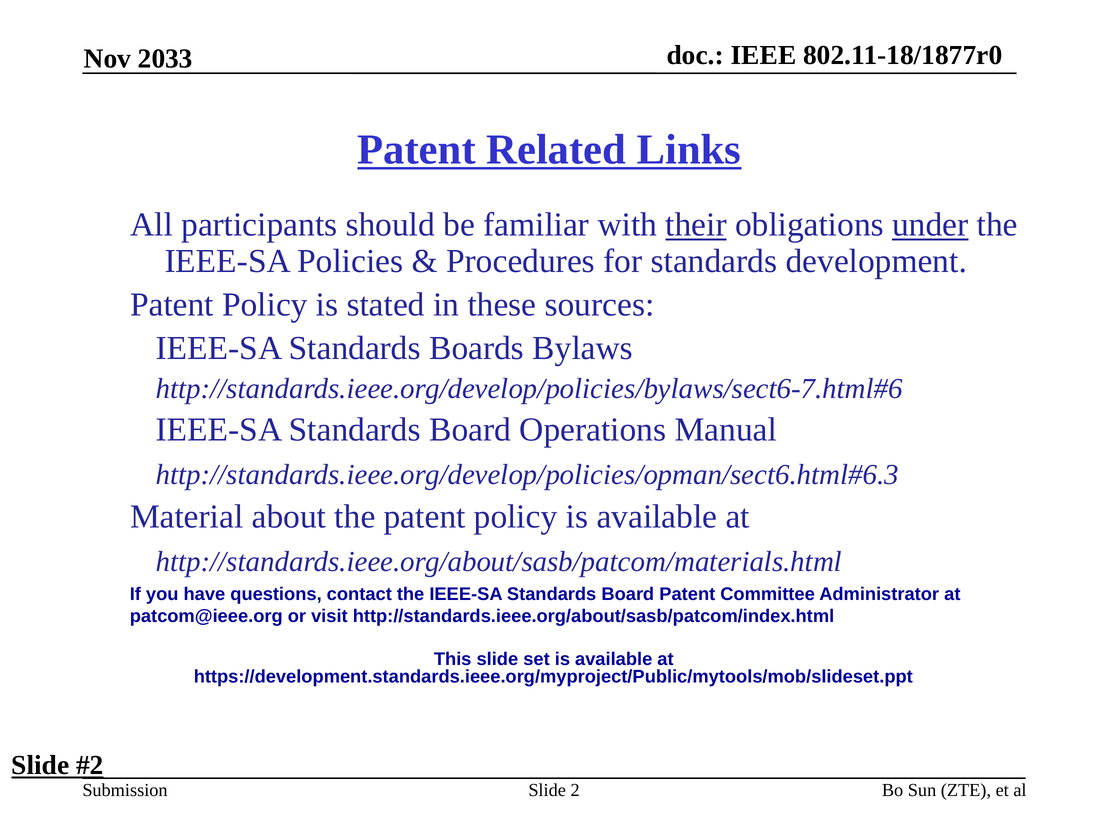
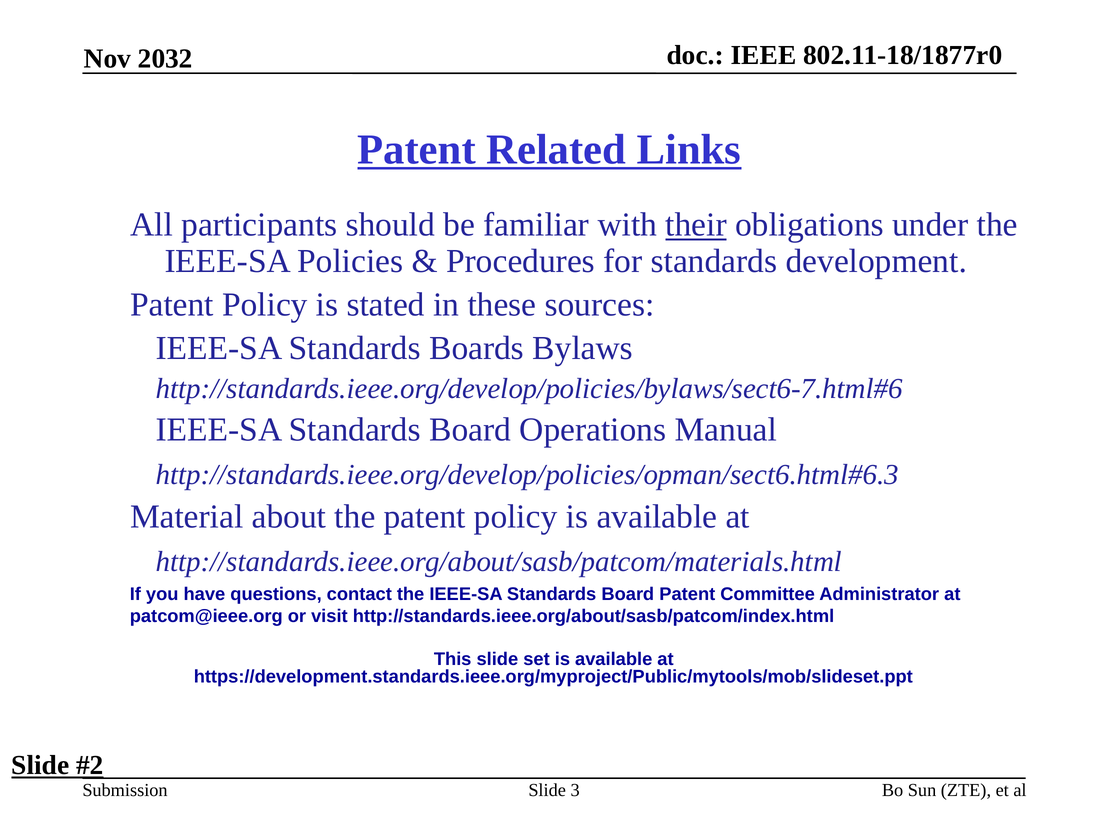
2033: 2033 -> 2032
under underline: present -> none
2: 2 -> 3
